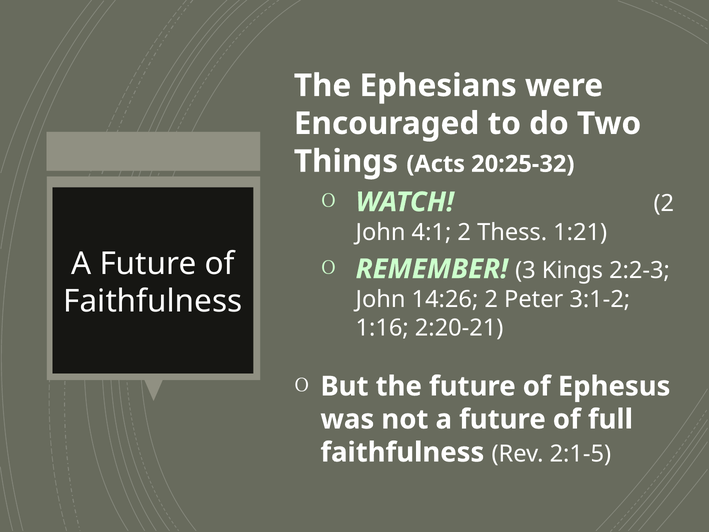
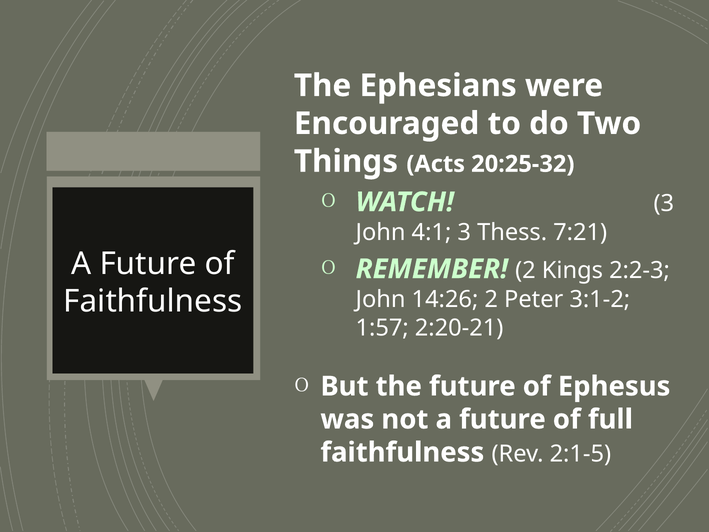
WATCH 2: 2 -> 3
4:1 2: 2 -> 3
1:21: 1:21 -> 7:21
REMEMBER 3: 3 -> 2
1:16: 1:16 -> 1:57
